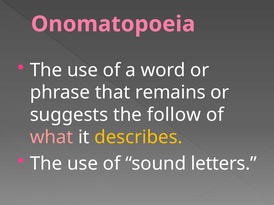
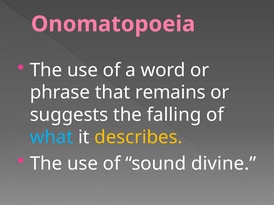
follow: follow -> falling
what colour: pink -> light blue
letters: letters -> divine
